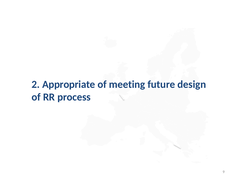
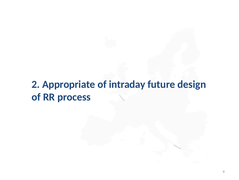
meeting: meeting -> intraday
